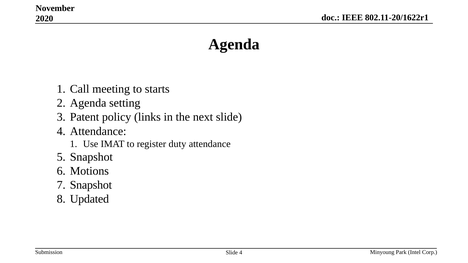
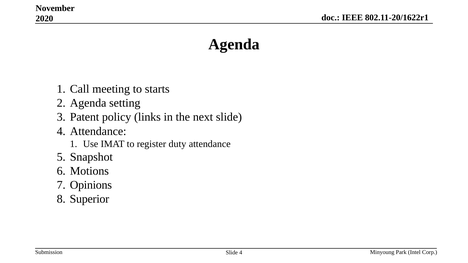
Snapshot at (91, 185): Snapshot -> Opinions
Updated: Updated -> Superior
